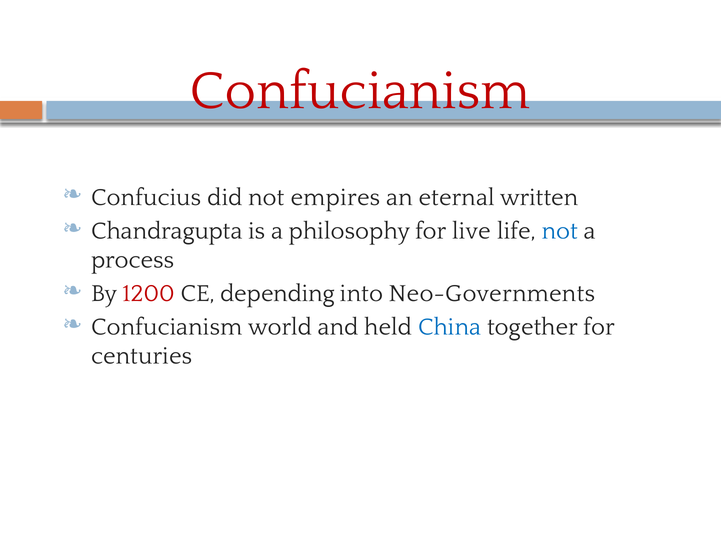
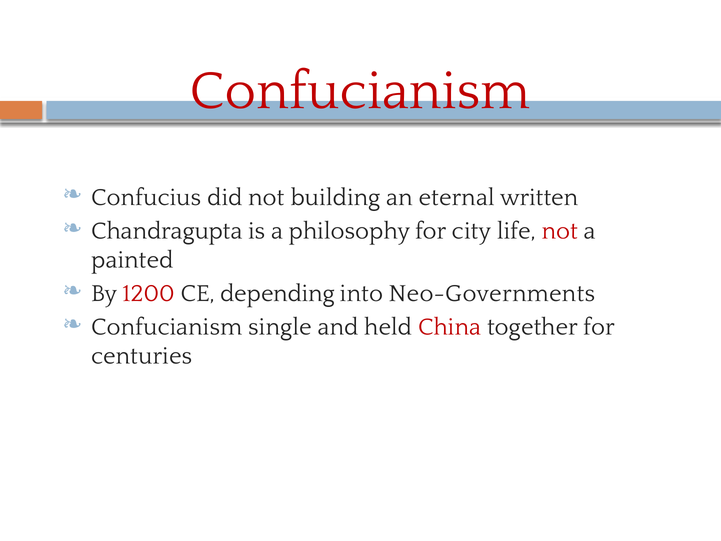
empires: empires -> building
live: live -> city
not at (560, 231) colour: blue -> red
process: process -> painted
world: world -> single
China colour: blue -> red
